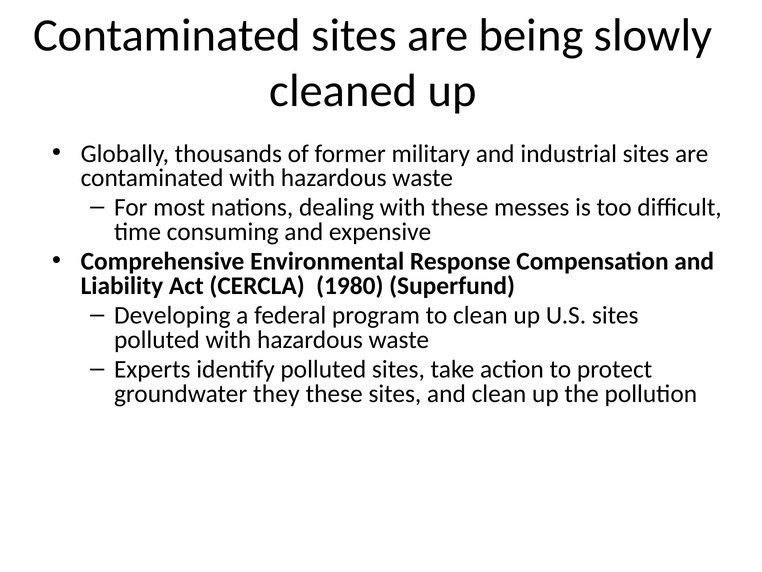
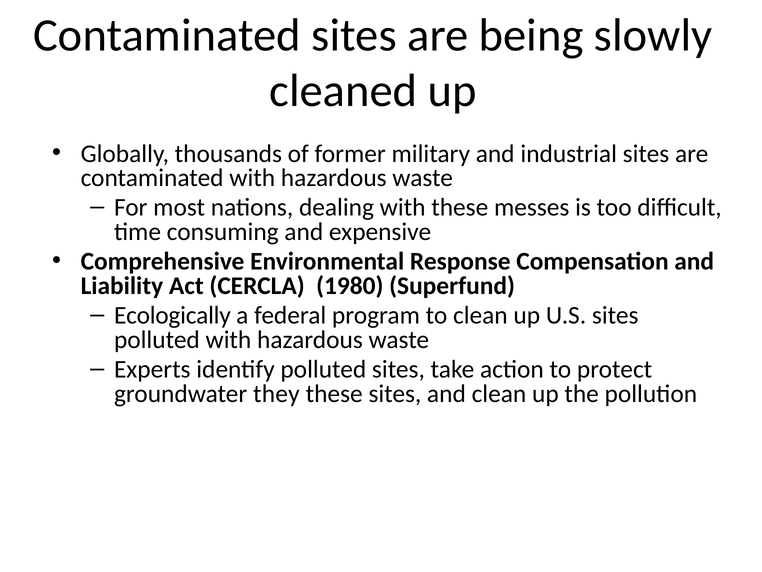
Developing: Developing -> Ecologically
